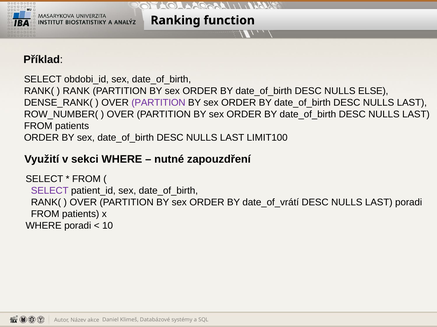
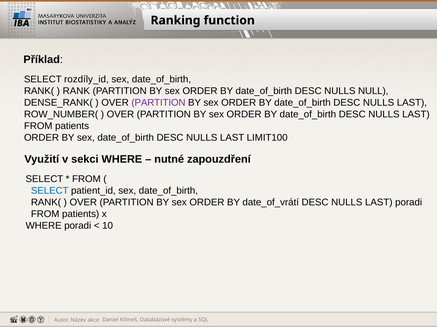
obdobi_id: obdobi_id -> rozdíly_id
ELSE: ELSE -> NULL
SELECT at (50, 191) colour: purple -> blue
